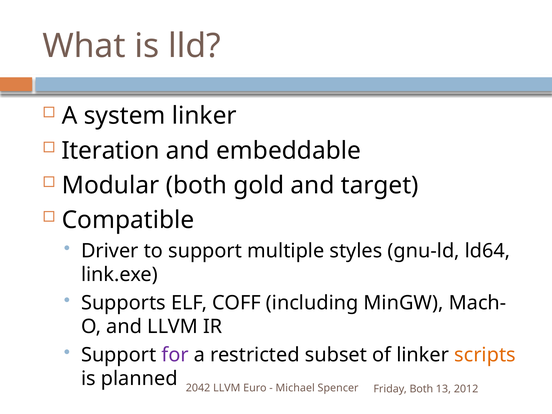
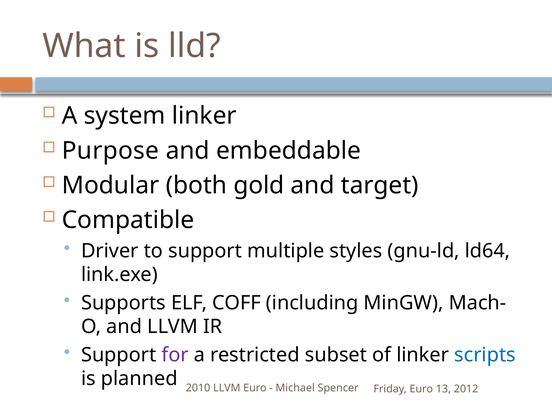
Iteration: Iteration -> Purpose
scripts colour: orange -> blue
2042: 2042 -> 2010
Friday Both: Both -> Euro
